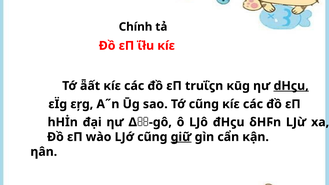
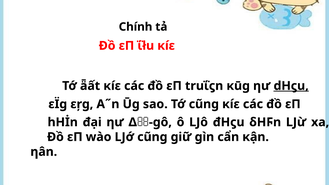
giữ underline: present -> none
